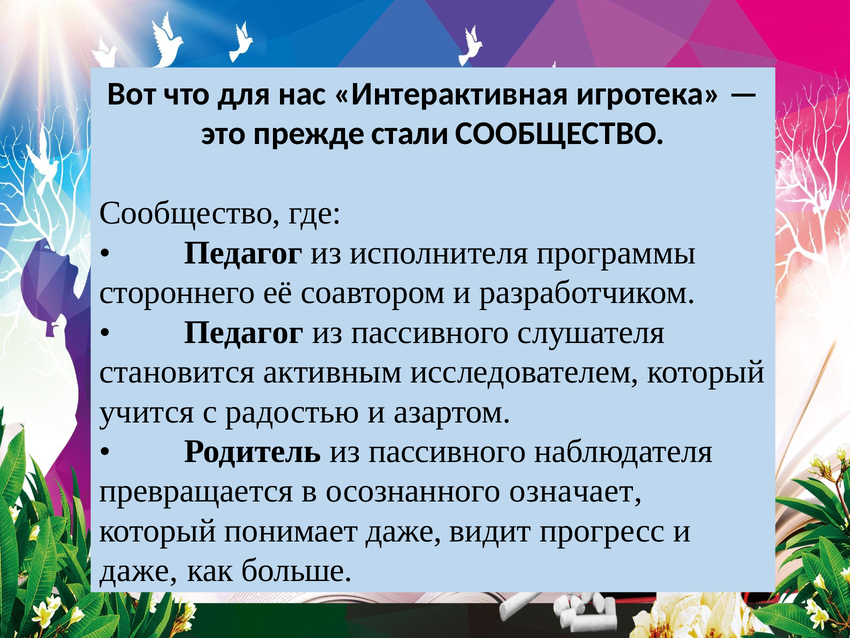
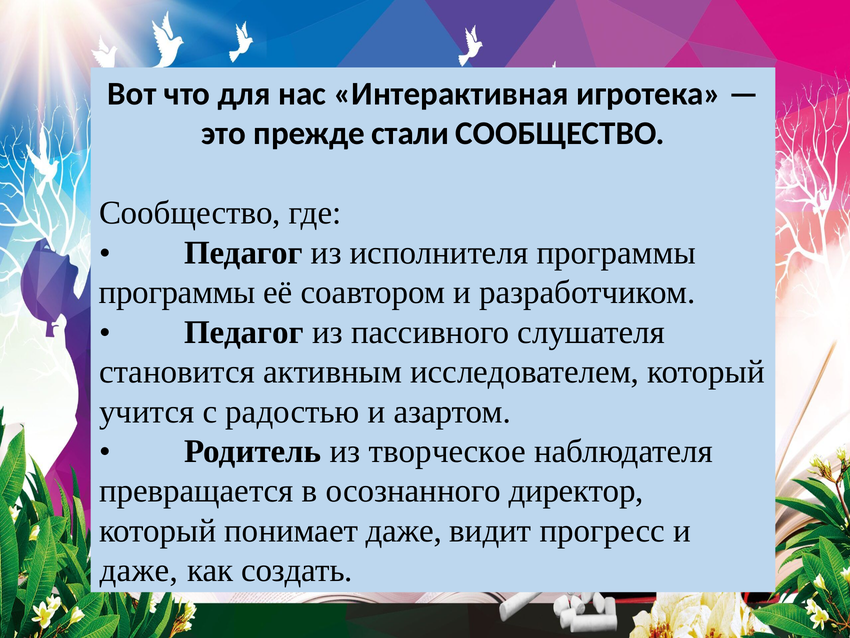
стороннего at (177, 292): стороннего -> программы
Родитель из пассивного: пассивного -> творческое
означает: означает -> директор
больше: больше -> создать
